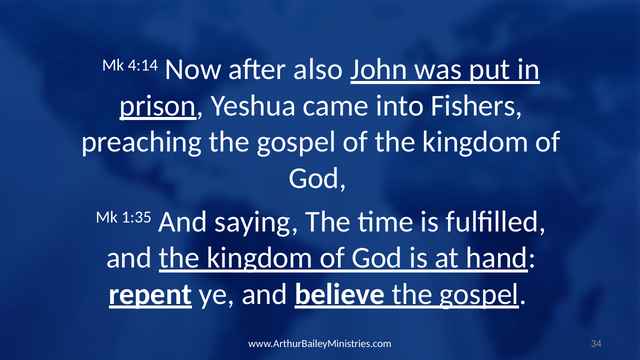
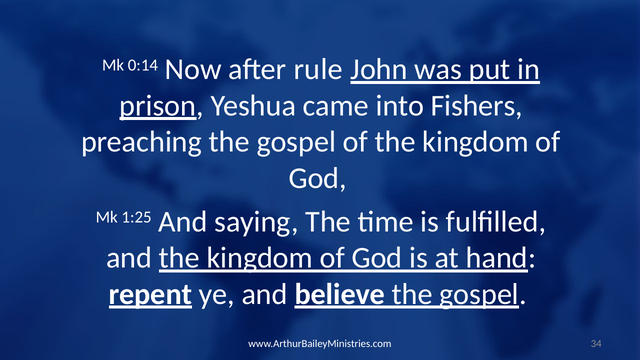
4:14: 4:14 -> 0:14
also: also -> rule
1:35: 1:35 -> 1:25
